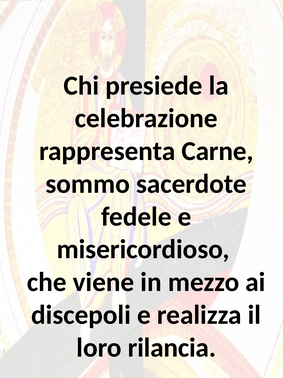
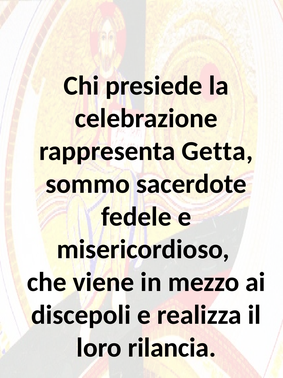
Carne: Carne -> Getta
